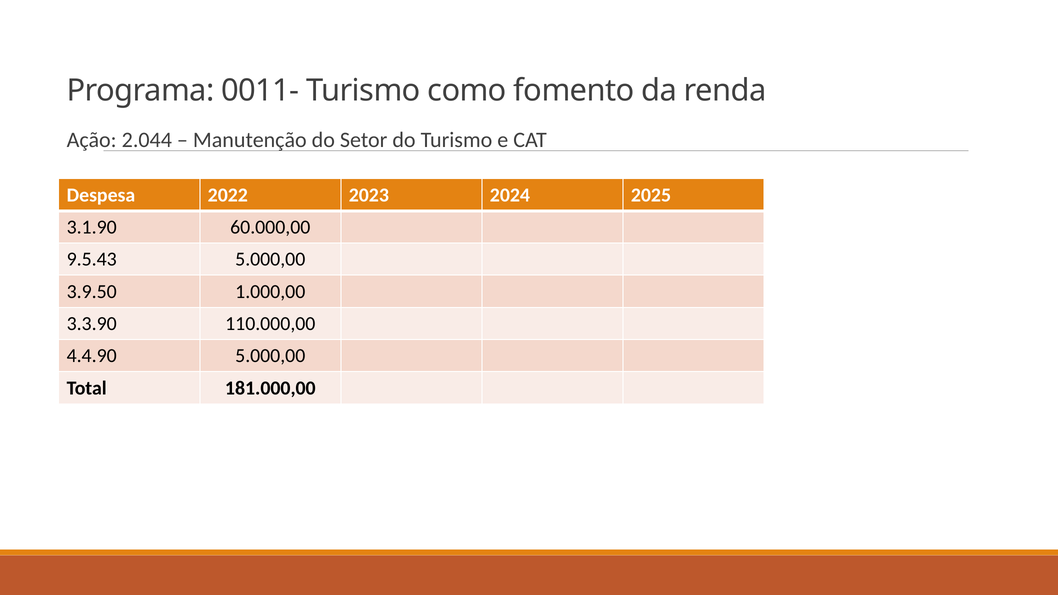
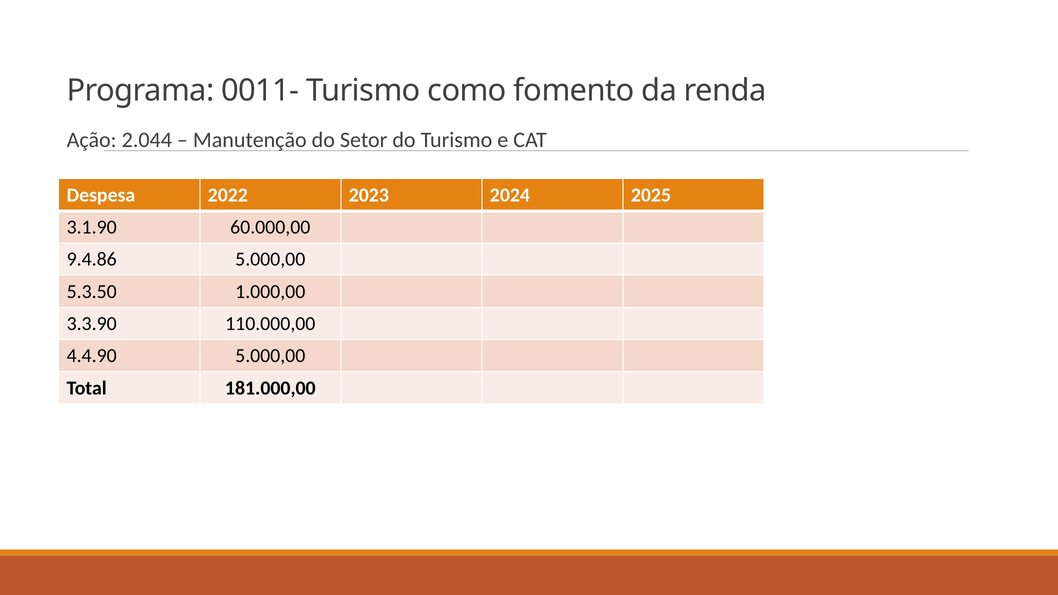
9.5.43: 9.5.43 -> 9.4.86
3.9.50: 3.9.50 -> 5.3.50
